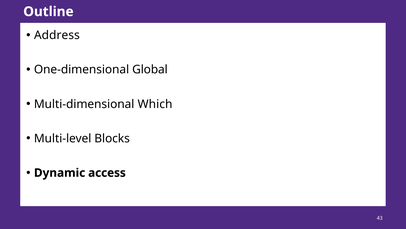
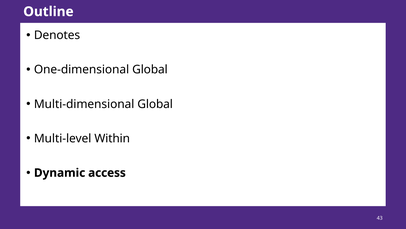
Address: Address -> Denotes
Multi-dimensional Which: Which -> Global
Blocks: Blocks -> Within
